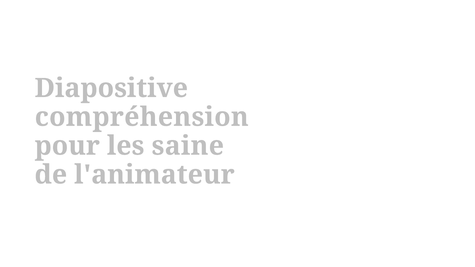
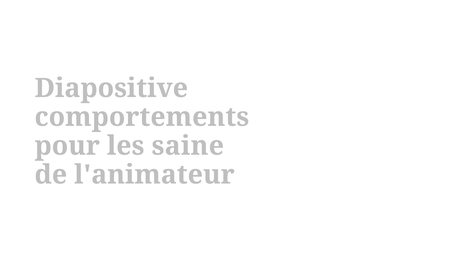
compréhension: compréhension -> comportements
